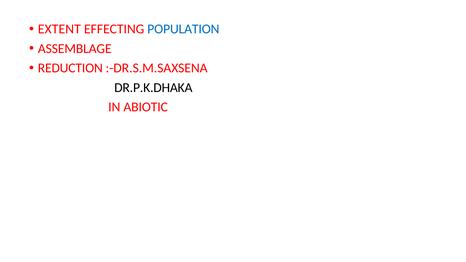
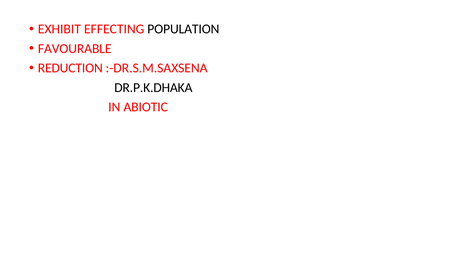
EXTENT: EXTENT -> EXHIBIT
POPULATION colour: blue -> black
ASSEMBLAGE: ASSEMBLAGE -> FAVOURABLE
